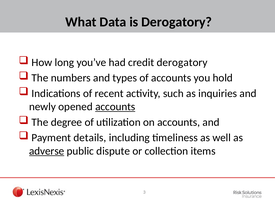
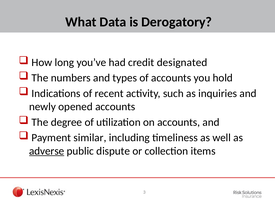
credit derogatory: derogatory -> designated
accounts at (115, 107) underline: present -> none
details: details -> similar
